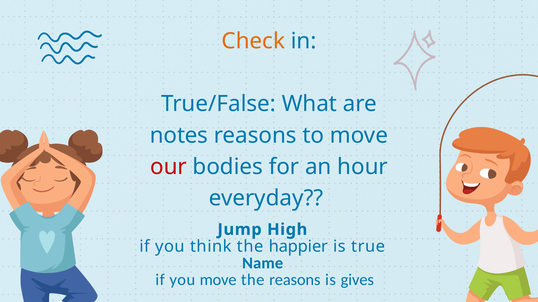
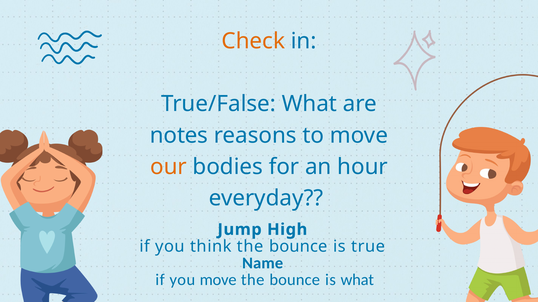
our colour: red -> orange
think the happier: happier -> bounce
reasons at (295, 280): reasons -> bounce
is gives: gives -> what
